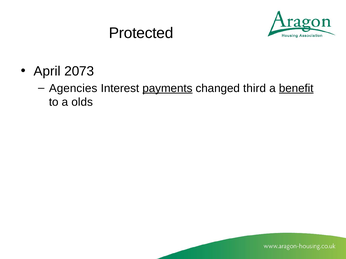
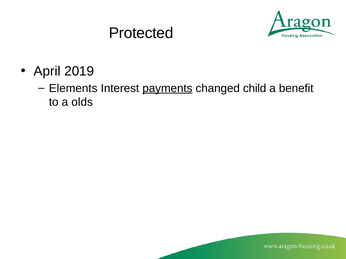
2073: 2073 -> 2019
Agencies: Agencies -> Elements
third: third -> child
benefit underline: present -> none
